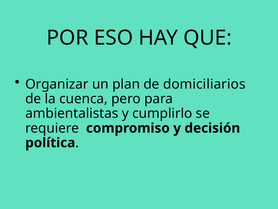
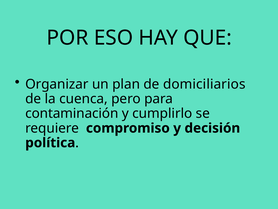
ambientalistas: ambientalistas -> contaminación
